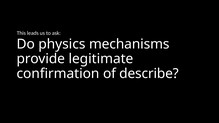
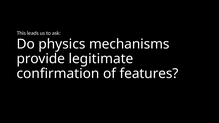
describe: describe -> features
